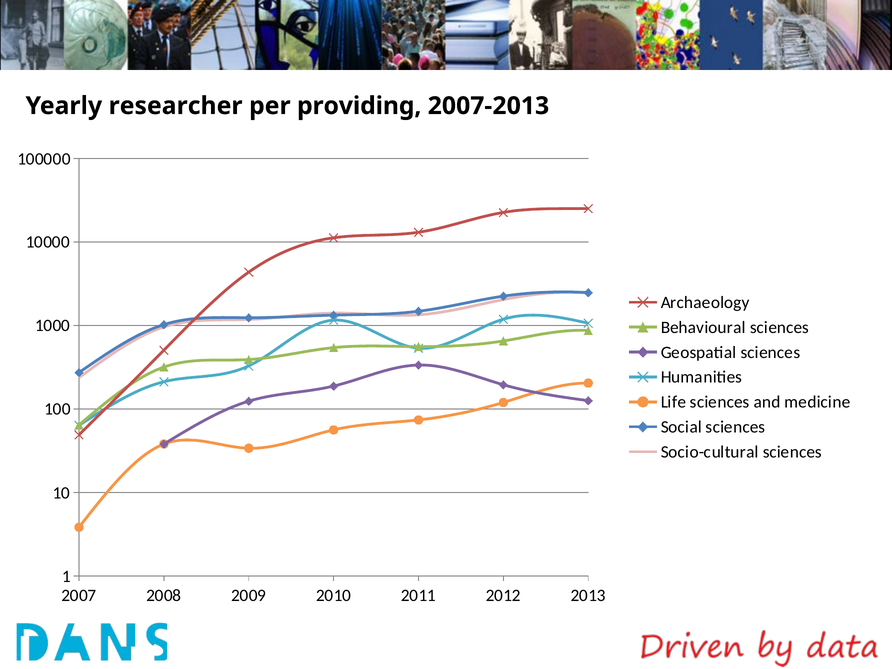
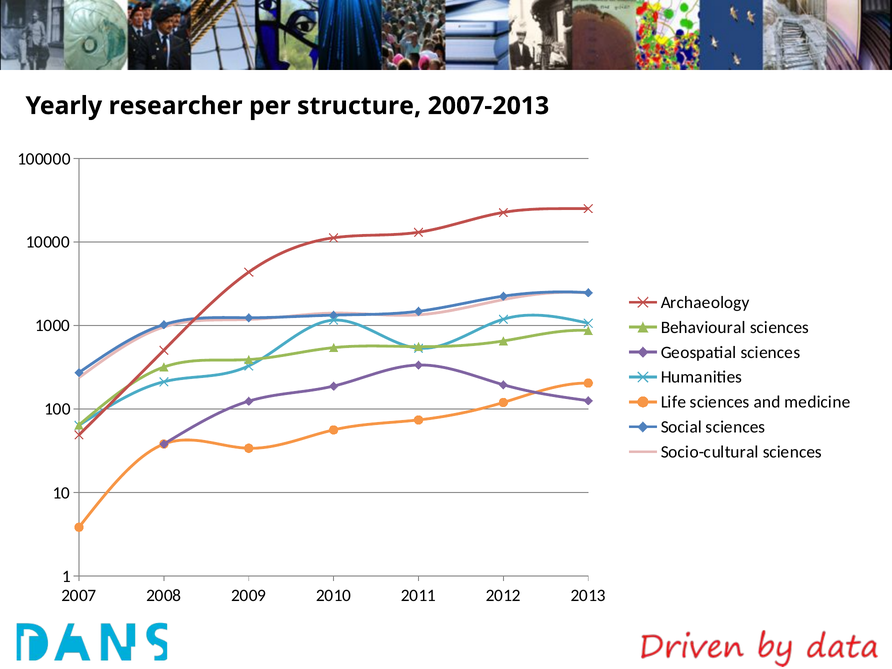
providing: providing -> structure
